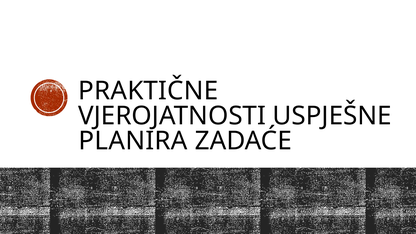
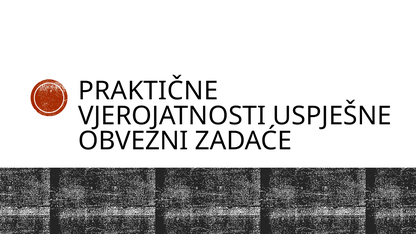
PLANIRA: PLANIRA -> OBVEZNI
